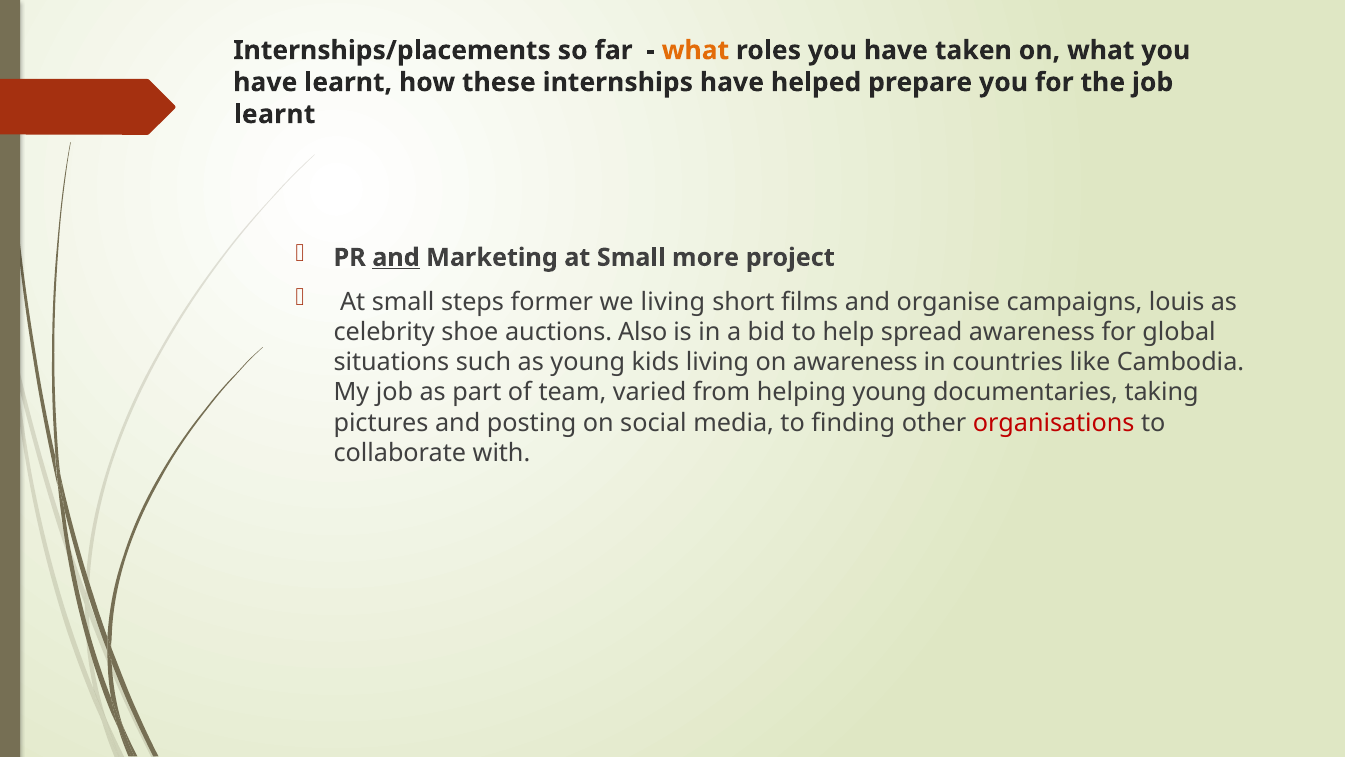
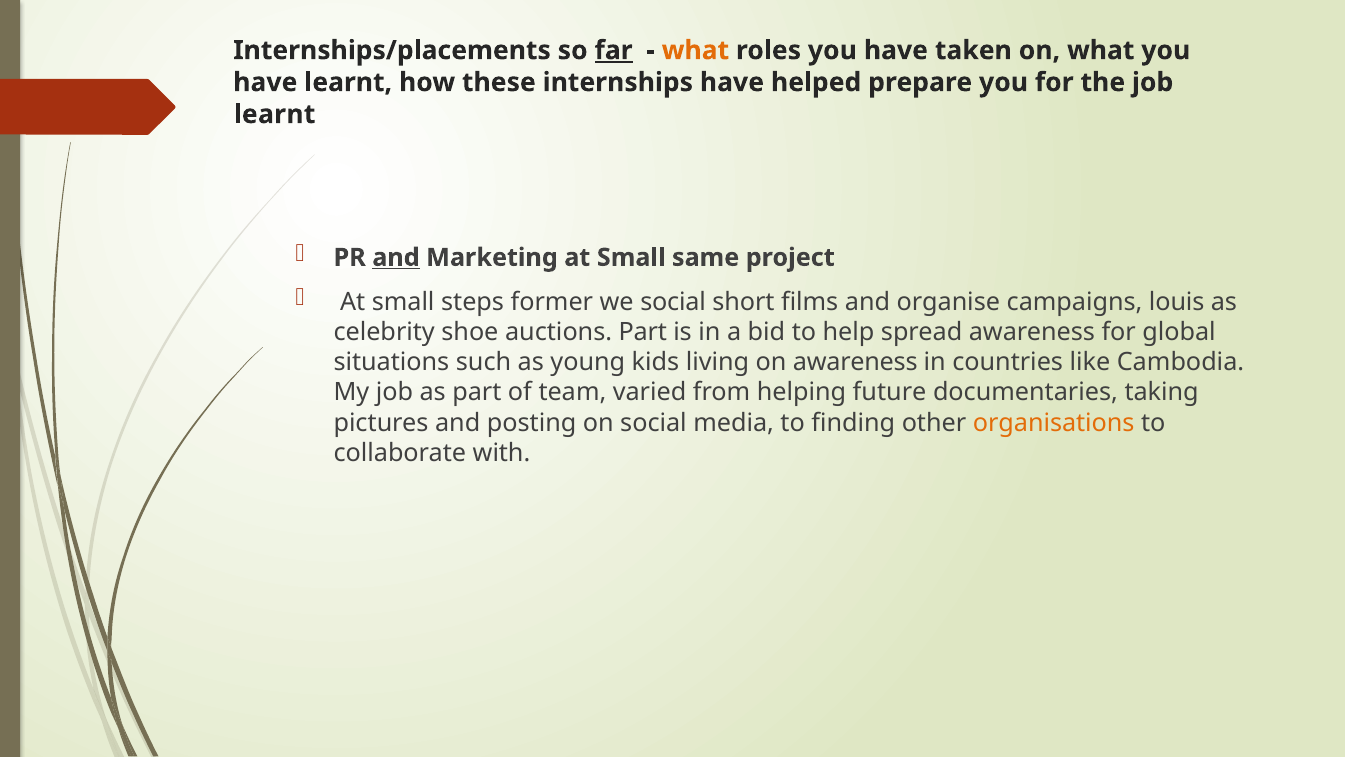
far underline: none -> present
more: more -> same
we living: living -> social
auctions Also: Also -> Part
helping young: young -> future
organisations colour: red -> orange
